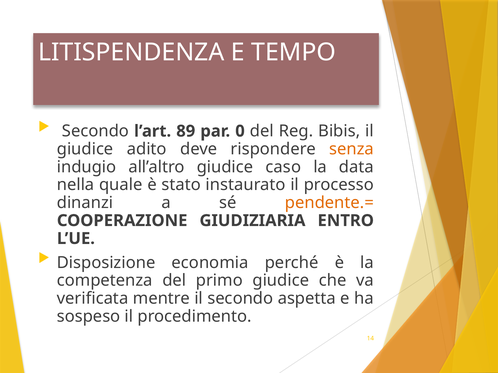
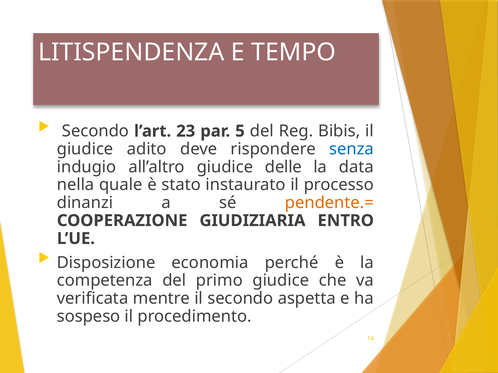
89: 89 -> 23
0: 0 -> 5
senza colour: orange -> blue
caso: caso -> delle
